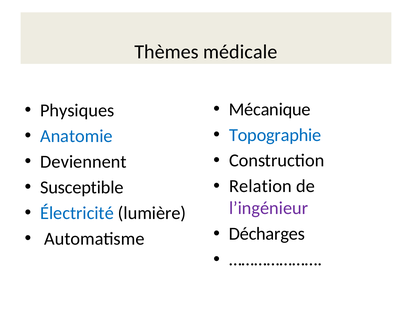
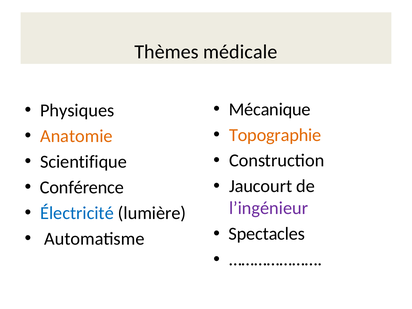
Topographie colour: blue -> orange
Anatomie colour: blue -> orange
Deviennent: Deviennent -> Scientifique
Relation: Relation -> Jaucourt
Susceptible: Susceptible -> Conférence
Décharges: Décharges -> Spectacles
